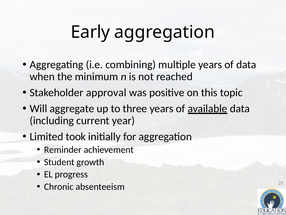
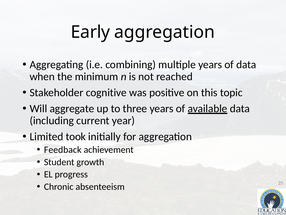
approval: approval -> cognitive
Reminder: Reminder -> Feedback
